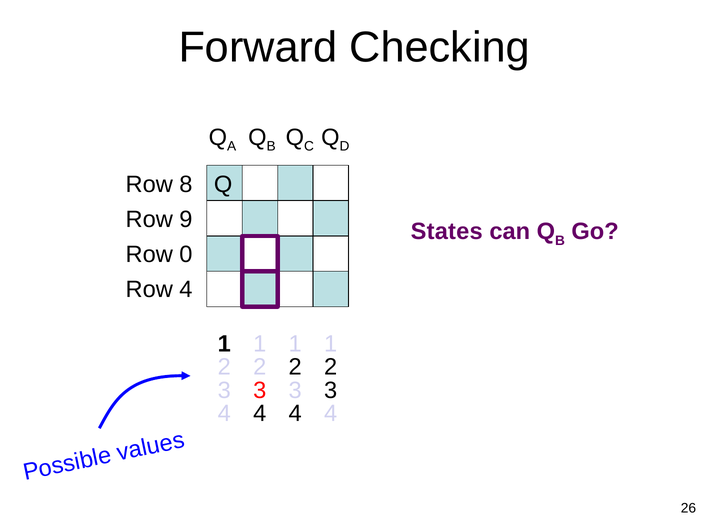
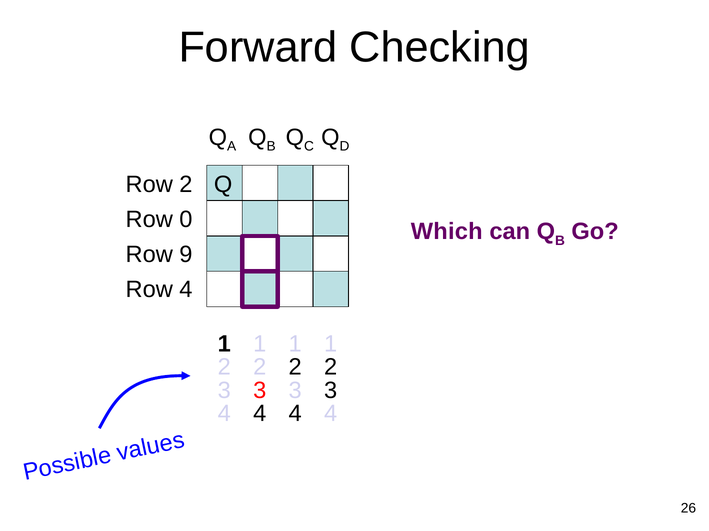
Row 8: 8 -> 2
9: 9 -> 0
States: States -> Which
0: 0 -> 9
